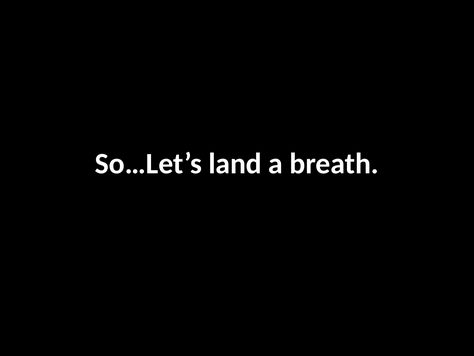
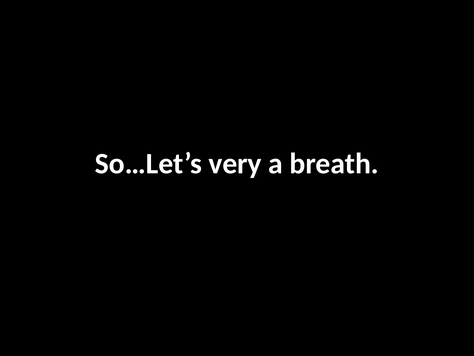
land: land -> very
